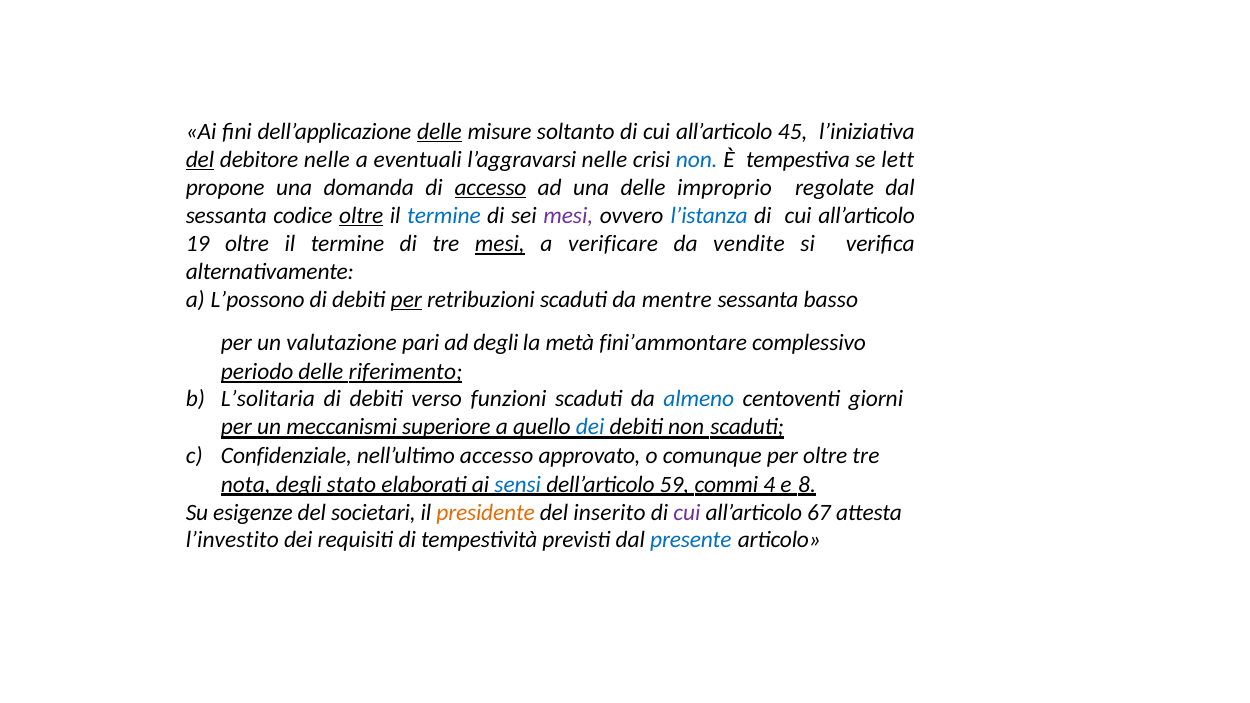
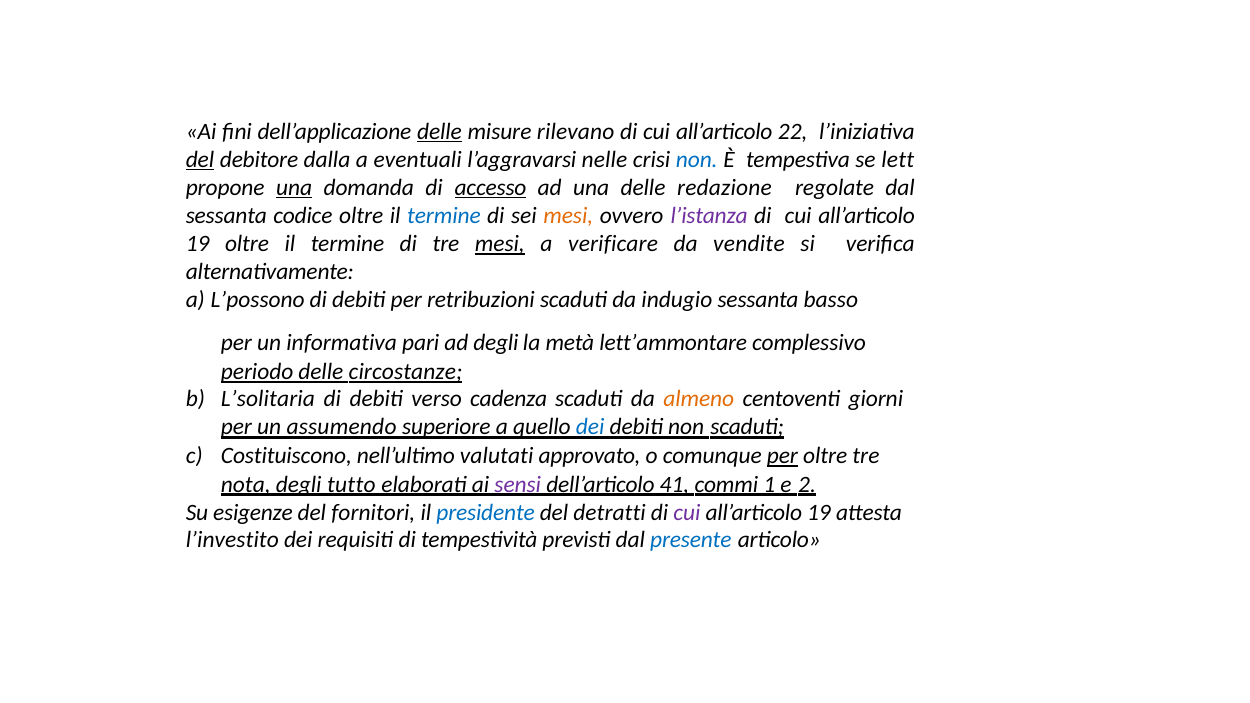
soltanto: soltanto -> rilevano
45: 45 -> 22
debitore nelle: nelle -> dalla
una at (294, 188) underline: none -> present
improprio: improprio -> redazione
oltre at (361, 216) underline: present -> none
mesi at (568, 216) colour: purple -> orange
l’istanza colour: blue -> purple
per at (406, 299) underline: present -> none
mentre: mentre -> indugio
valutazione: valutazione -> informativa
fini’ammontare: fini’ammontare -> lett’ammontare
riferimento: riferimento -> circostanze
funzioni: funzioni -> cadenza
almeno colour: blue -> orange
meccanismi: meccanismi -> assumendo
Confidenziale: Confidenziale -> Costituiscono
nell’ultimo accesso: accesso -> valutati
per at (782, 456) underline: none -> present
stato: stato -> tutto
sensi colour: blue -> purple
59: 59 -> 41
4: 4 -> 1
8: 8 -> 2
societari: societari -> fornitori
presidente colour: orange -> blue
inserito: inserito -> detratti
67 at (819, 513): 67 -> 19
